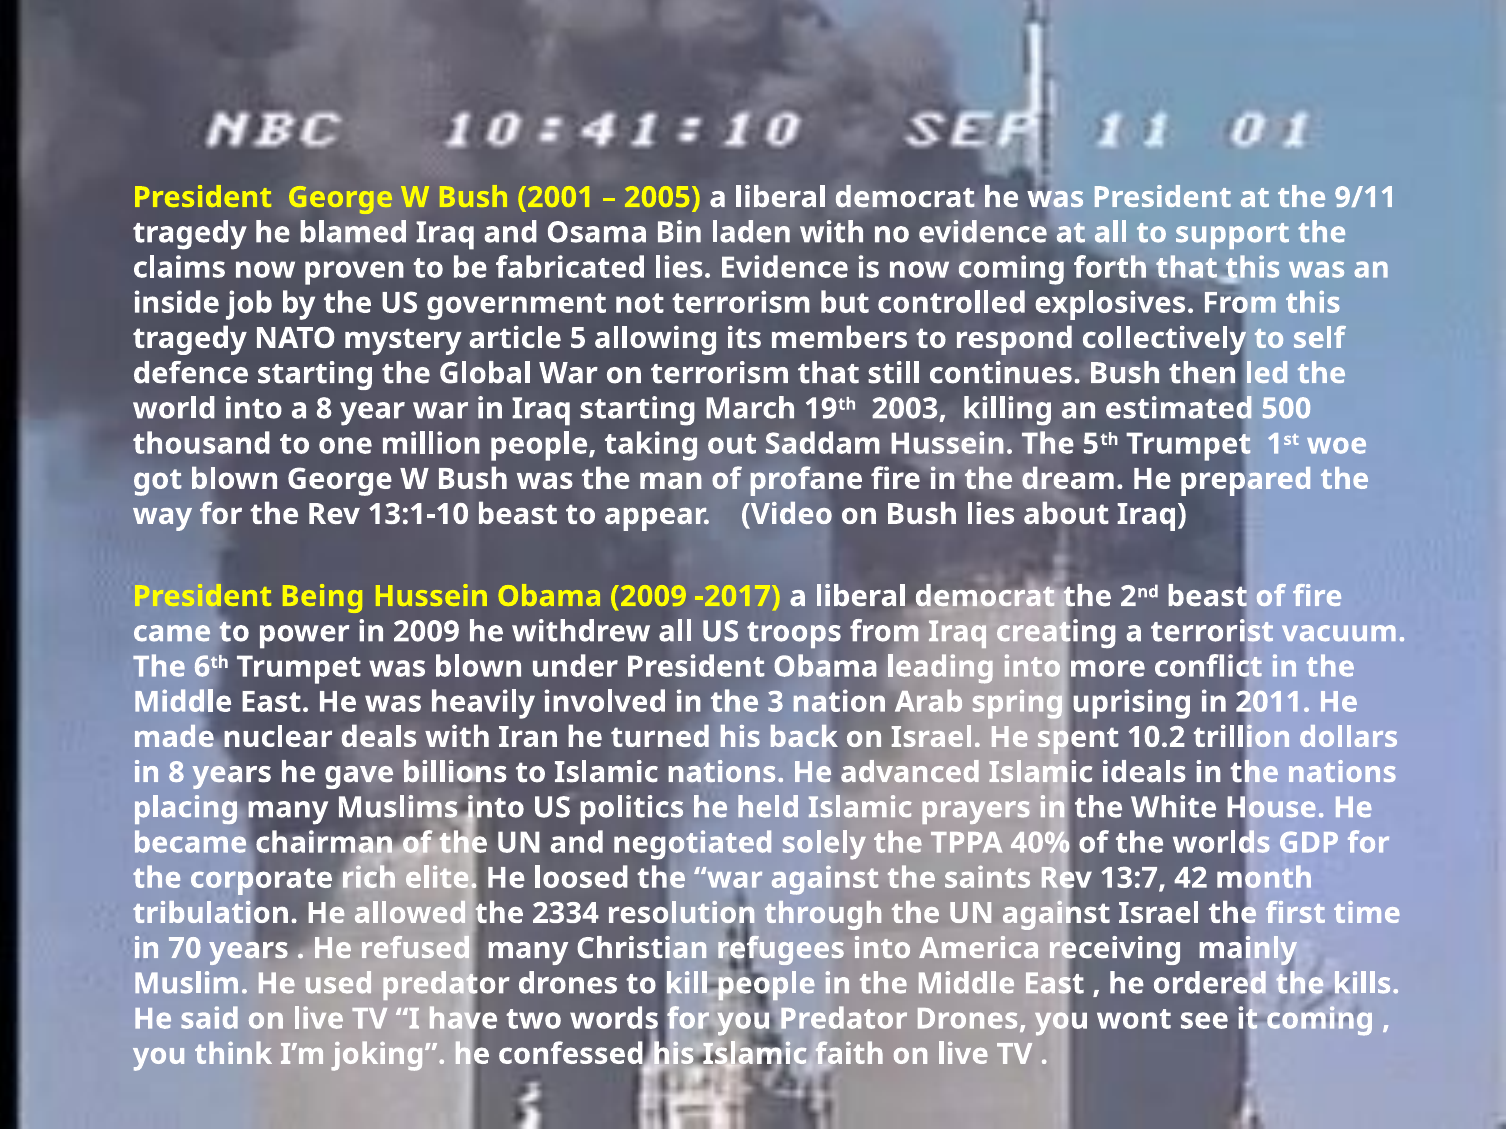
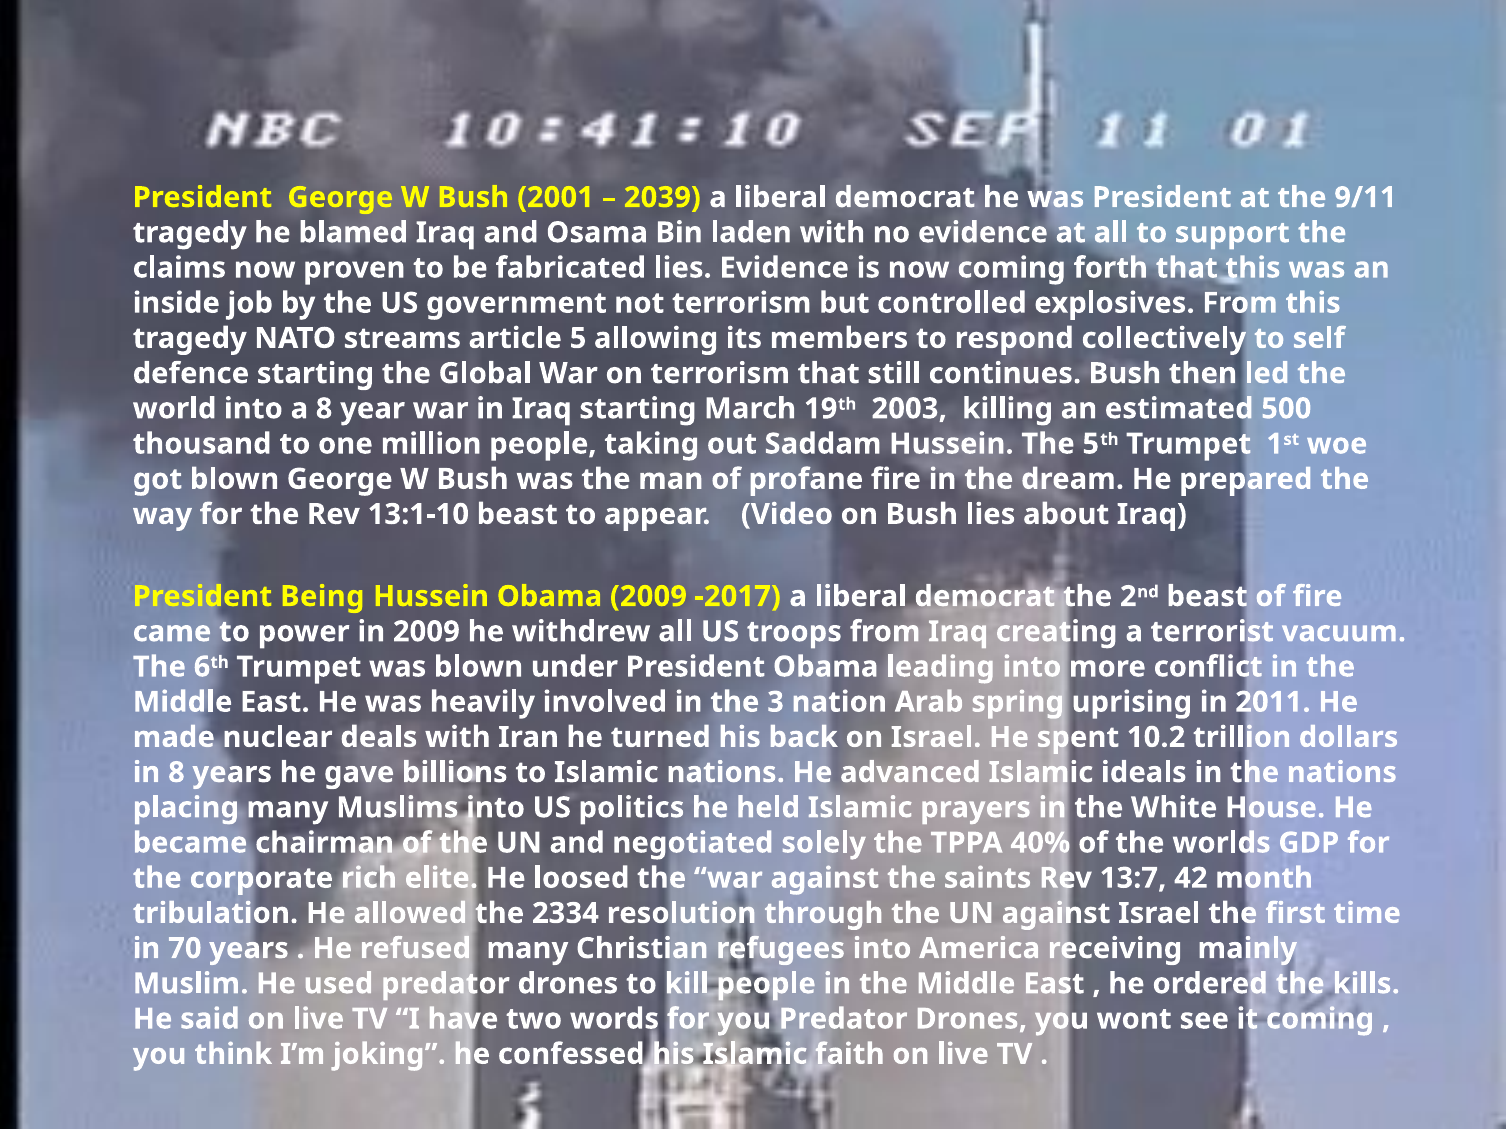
2005: 2005 -> 2039
mystery: mystery -> streams
